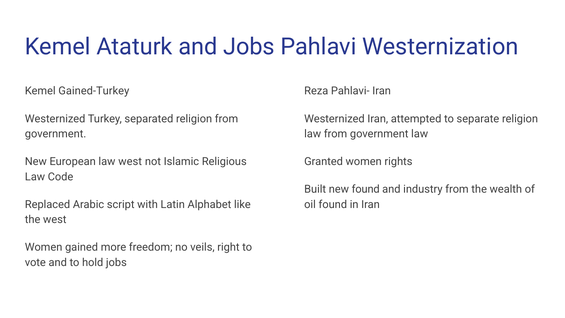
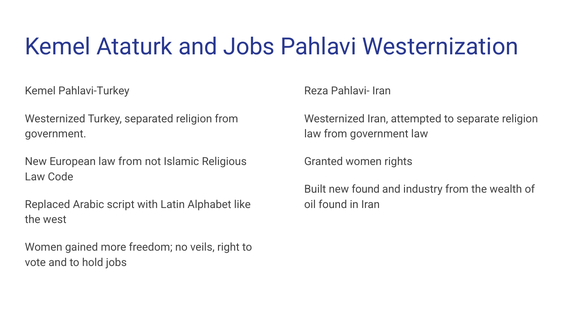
Gained-Turkey: Gained-Turkey -> Pahlavi-Turkey
European law west: west -> from
